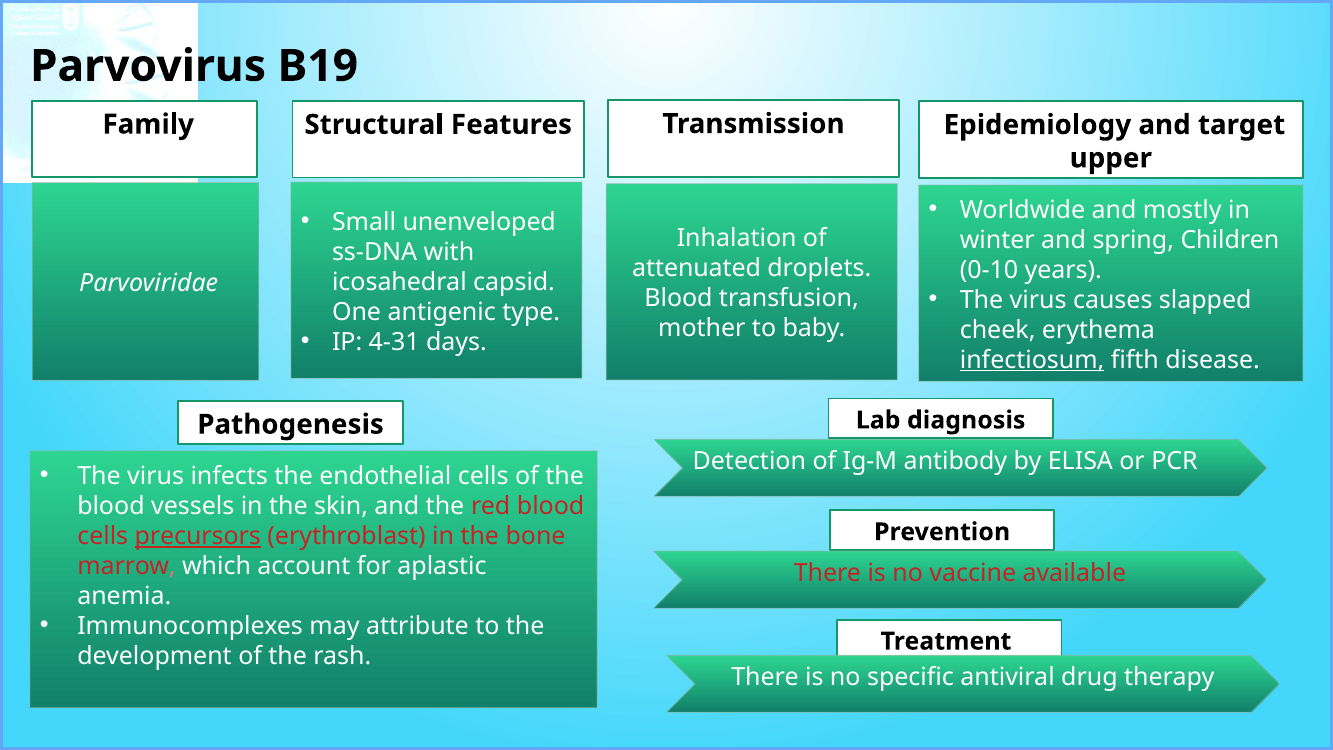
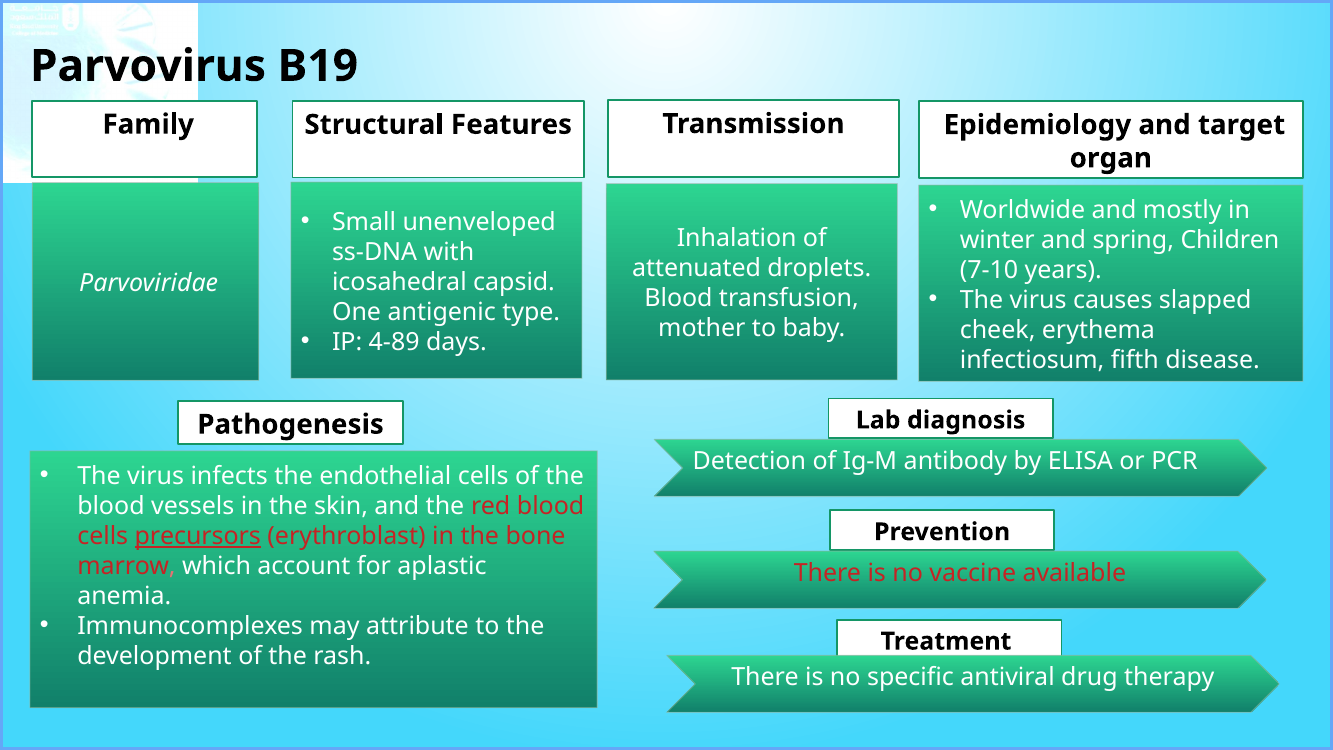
upper: upper -> organ
0-10: 0-10 -> 7-10
4-31: 4-31 -> 4-89
infectiosum underline: present -> none
